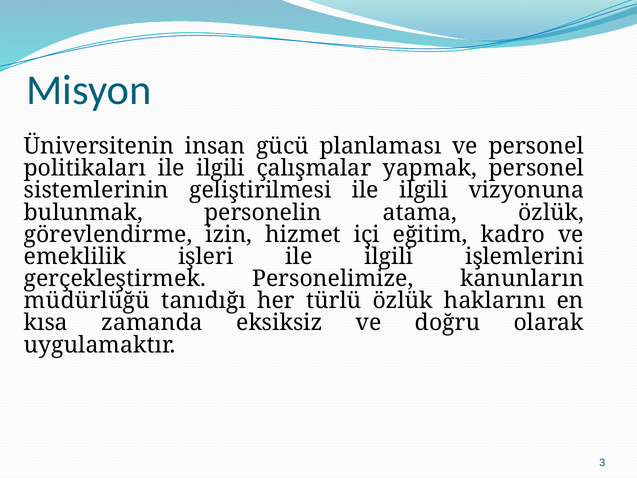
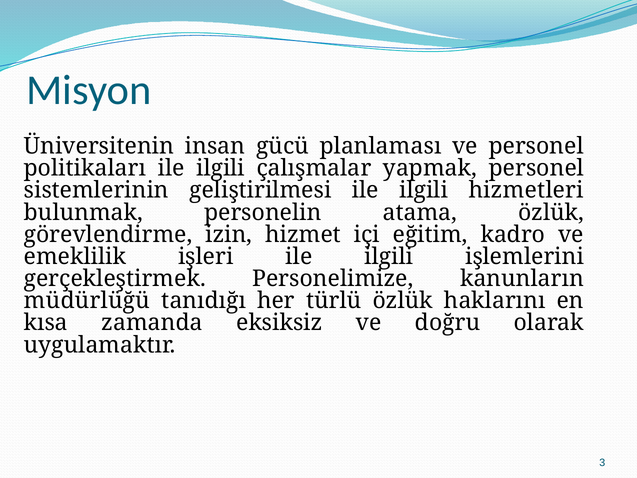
vizyonuna: vizyonuna -> hizmetleri
